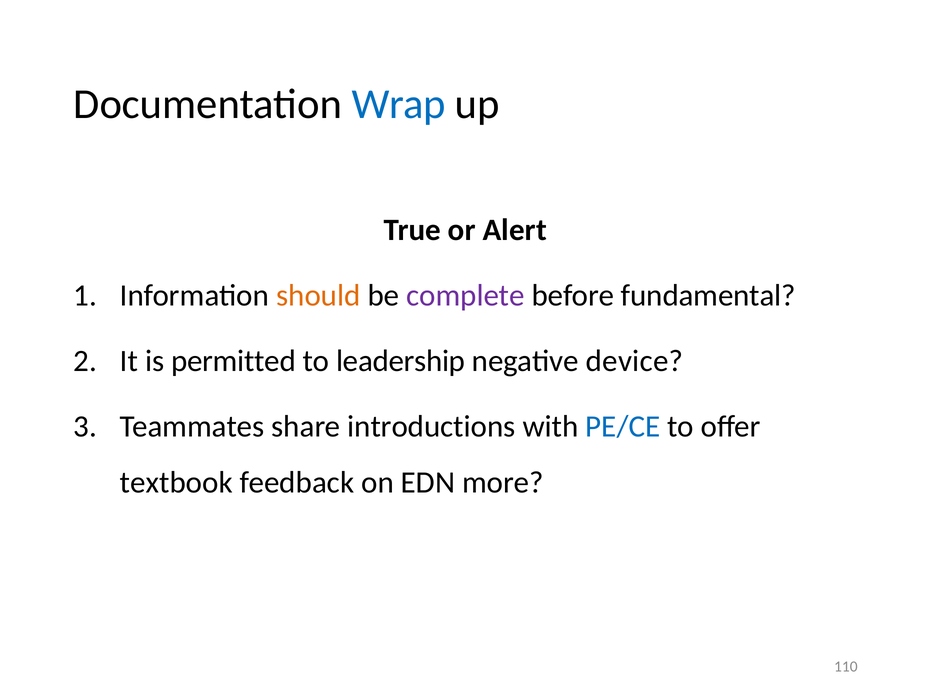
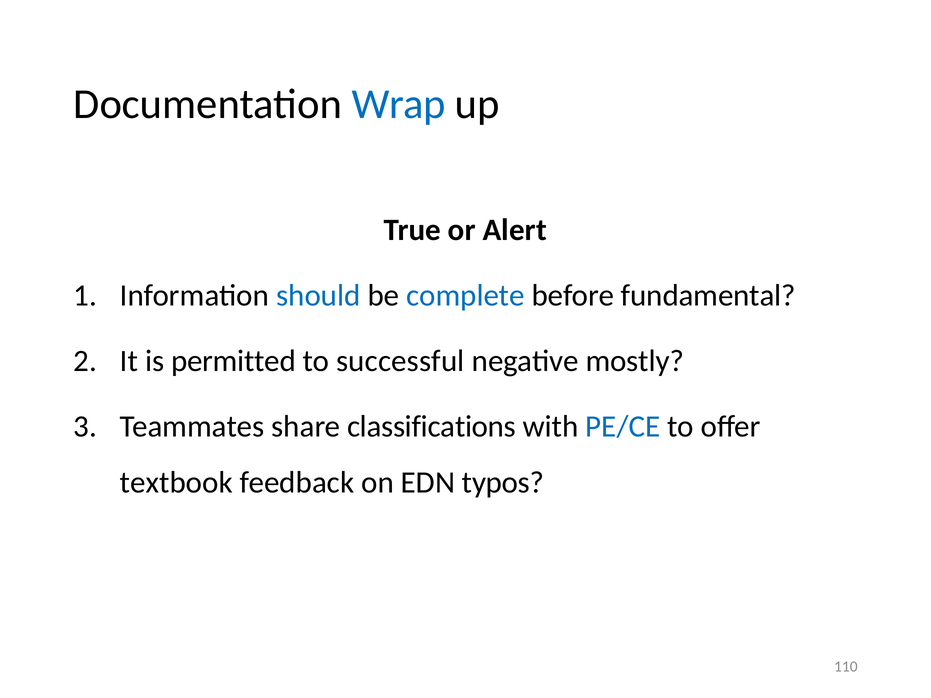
should colour: orange -> blue
complete colour: purple -> blue
leadership: leadership -> successful
device: device -> mostly
introductions: introductions -> classifications
more: more -> typos
